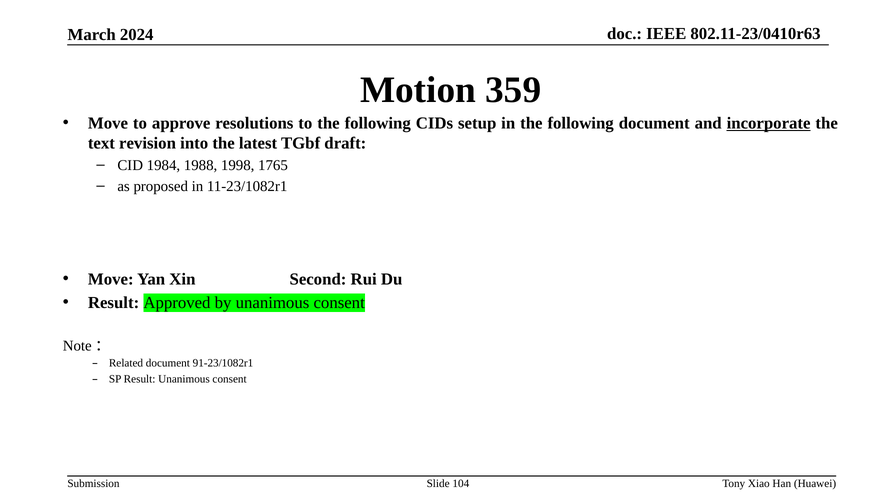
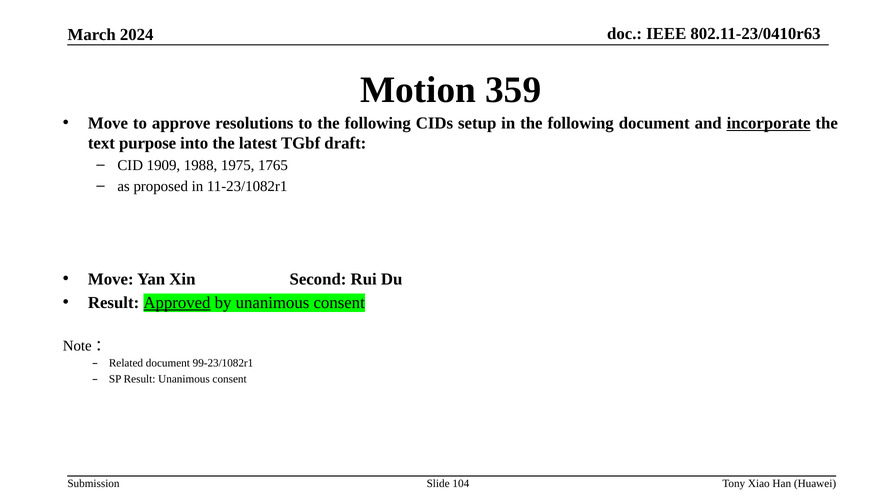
revision: revision -> purpose
1984: 1984 -> 1909
1998: 1998 -> 1975
Approved underline: none -> present
91-23/1082r1: 91-23/1082r1 -> 99-23/1082r1
